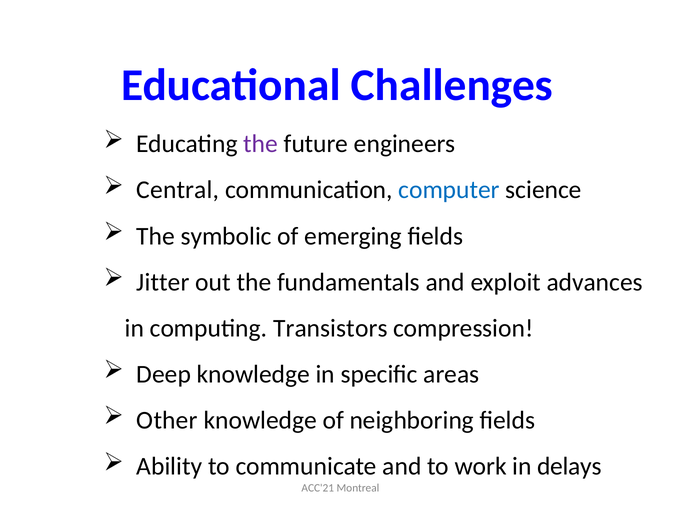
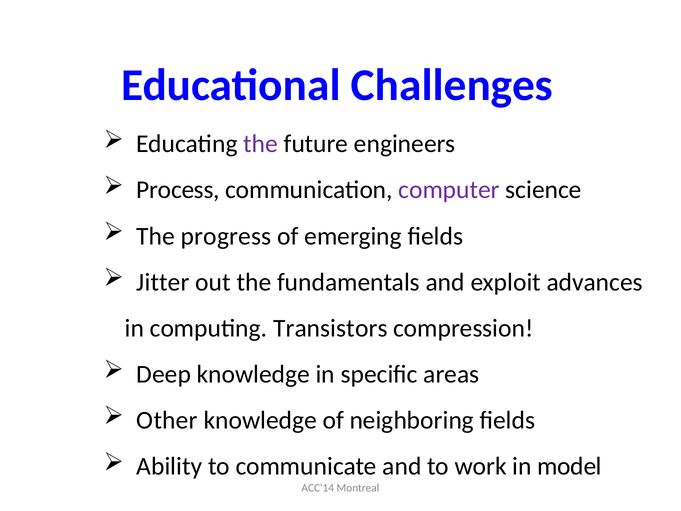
Central: Central -> Process
computer colour: blue -> purple
symbolic: symbolic -> progress
delays: delays -> model
ACC'21: ACC'21 -> ACC'14
